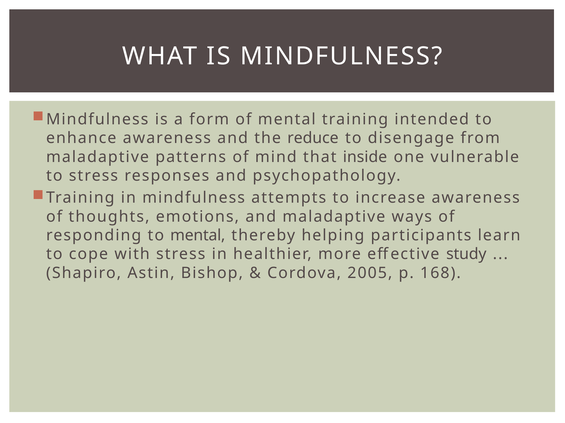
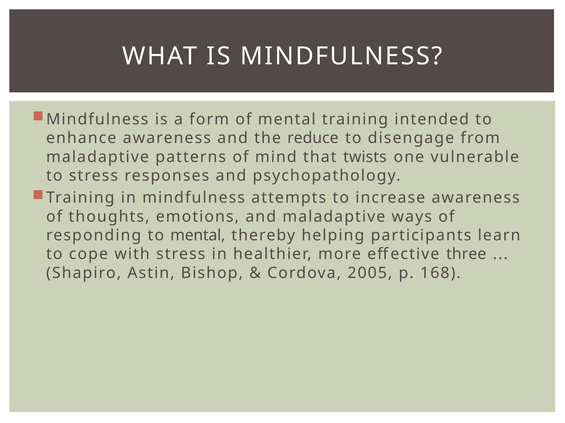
inside: inside -> twists
study: study -> three
